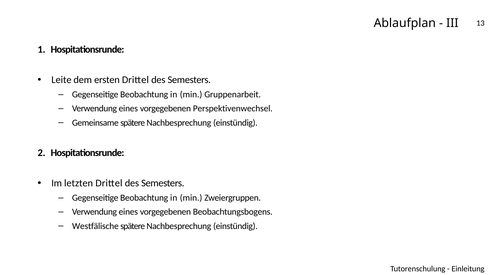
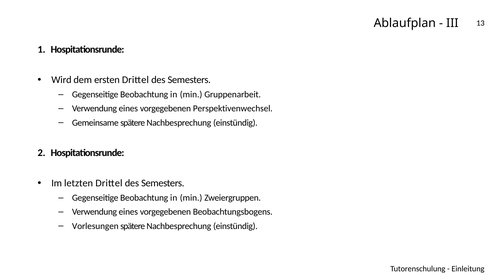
Leite: Leite -> Wird
Westfälische: Westfälische -> Vorlesungen
